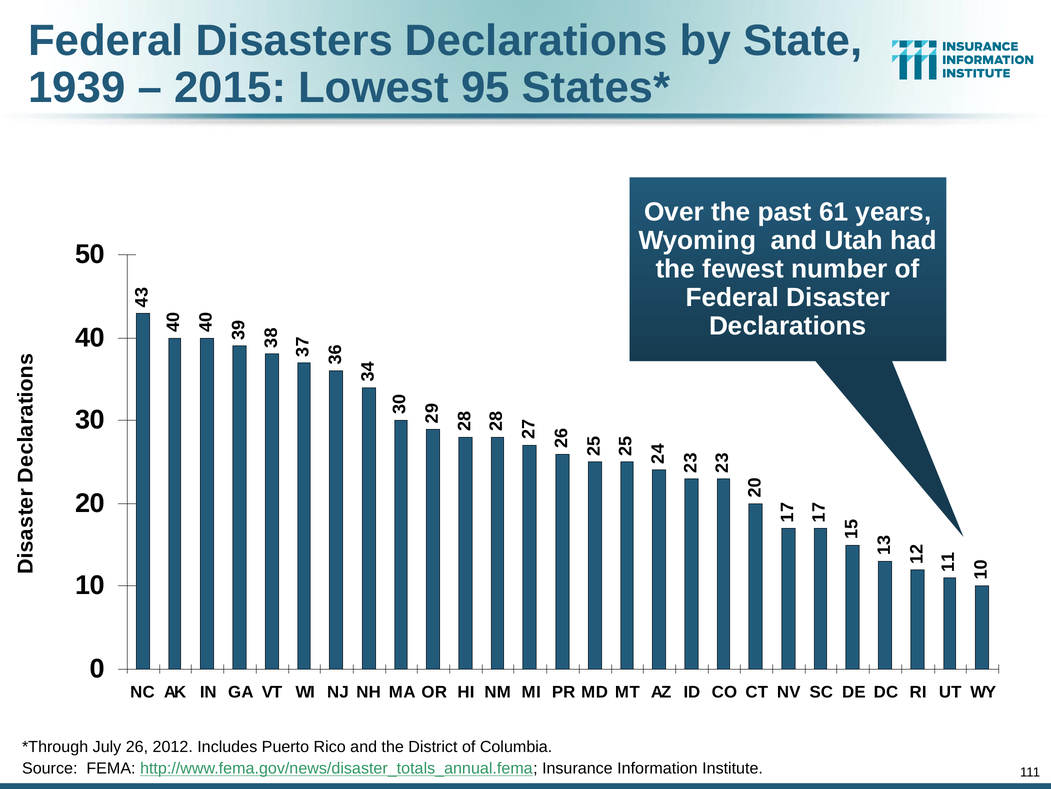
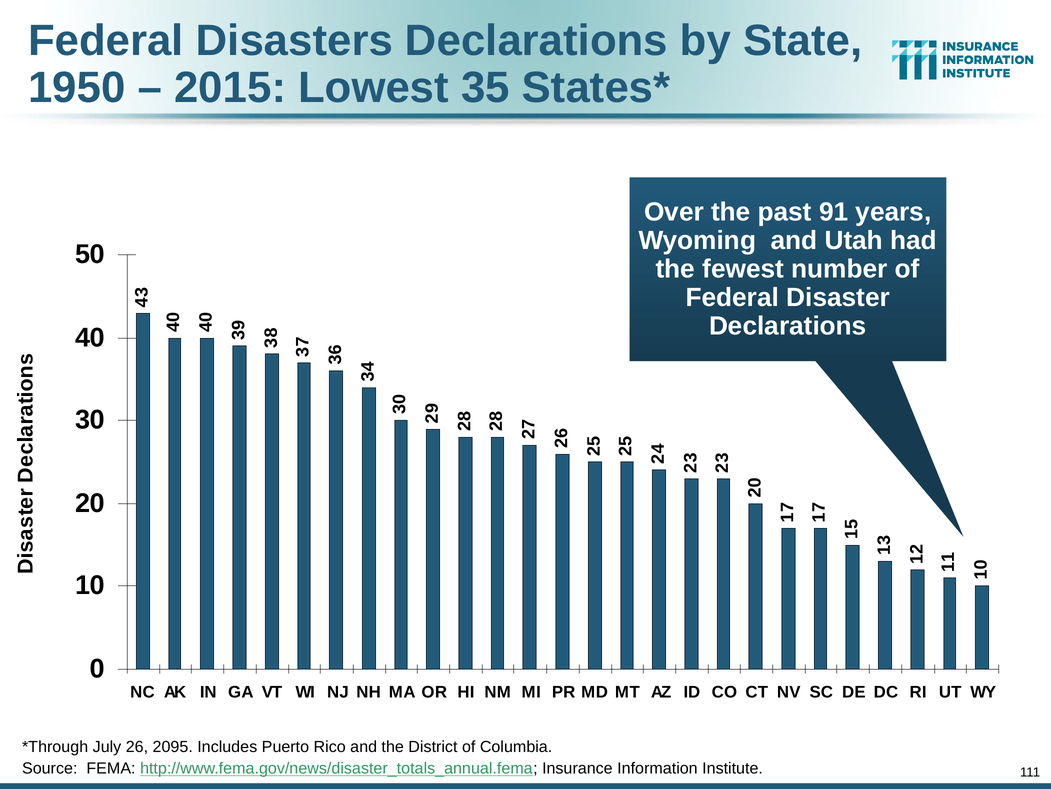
1939: 1939 -> 1950
95: 95 -> 35
61: 61 -> 91
2012: 2012 -> 2095
